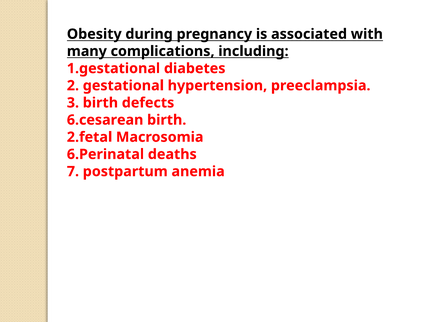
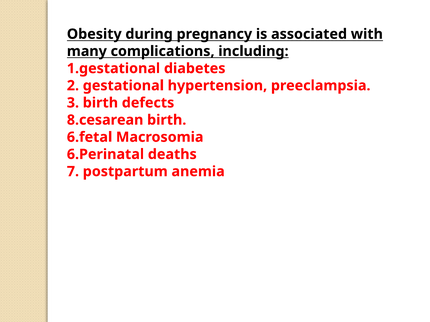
6.cesarean: 6.cesarean -> 8.cesarean
2.fetal: 2.fetal -> 6.fetal
